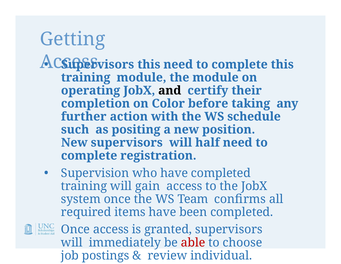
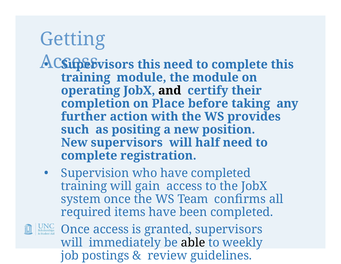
Color: Color -> Place
schedule: schedule -> provides
able colour: red -> black
choose: choose -> weekly
individual: individual -> guidelines
